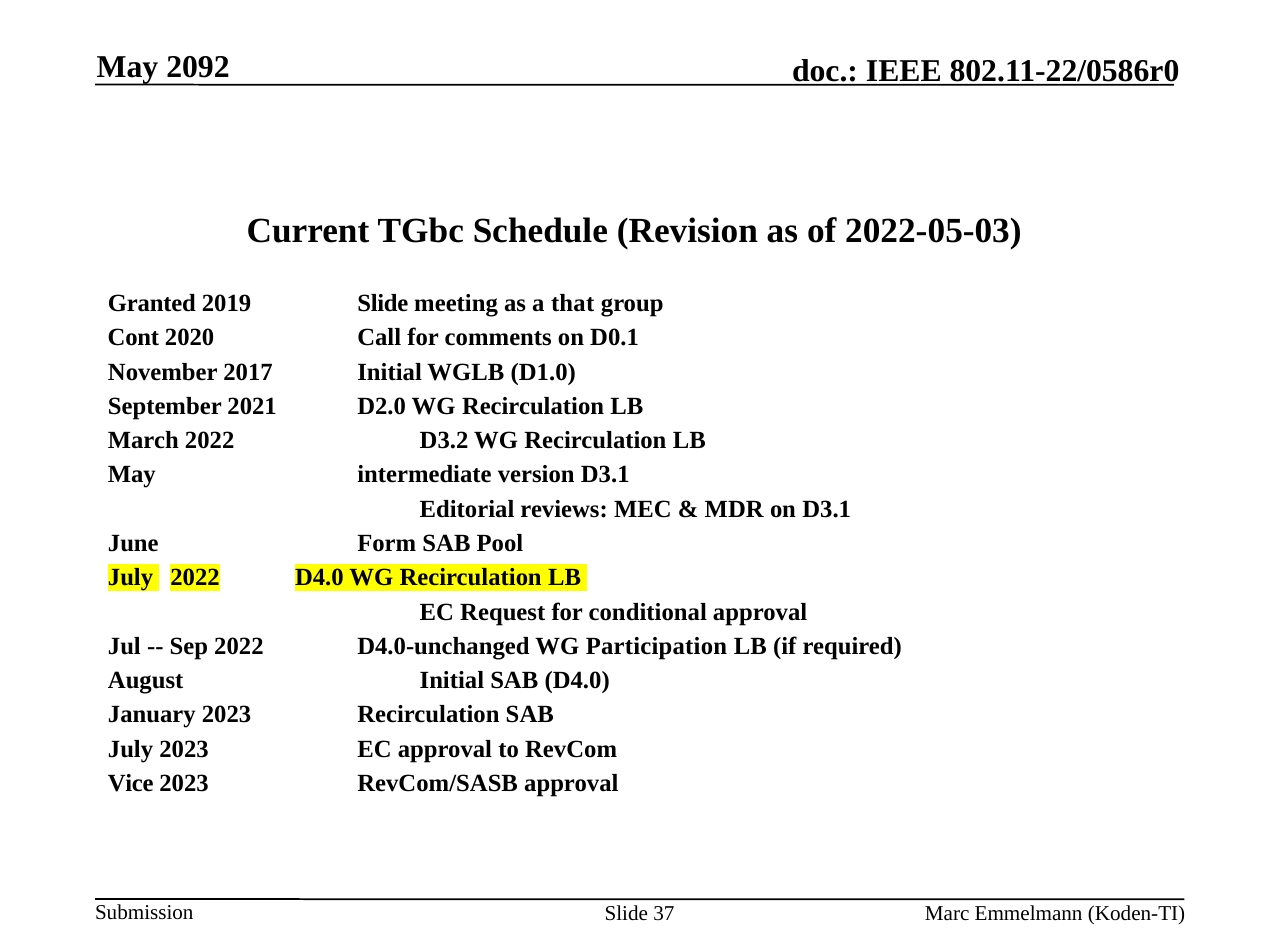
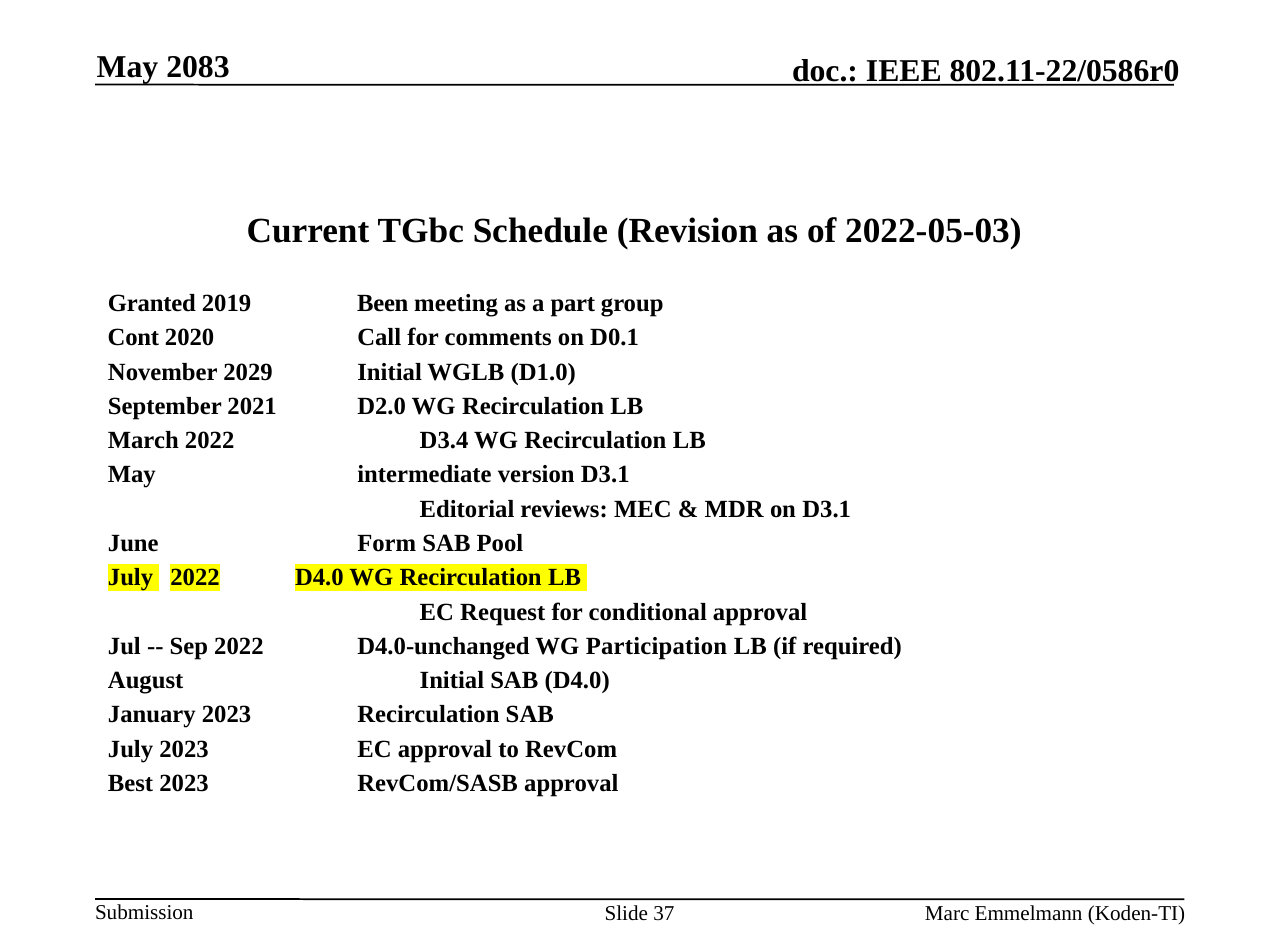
2092: 2092 -> 2083
2019 Slide: Slide -> Been
that: that -> part
2017: 2017 -> 2029
D3.2: D3.2 -> D3.4
Vice: Vice -> Best
